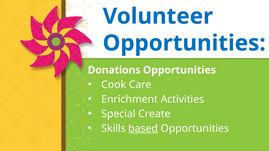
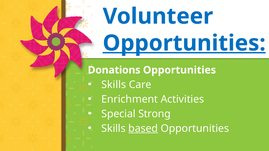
Opportunities at (184, 43) underline: none -> present
Cook at (114, 85): Cook -> Skills
Create: Create -> Strong
